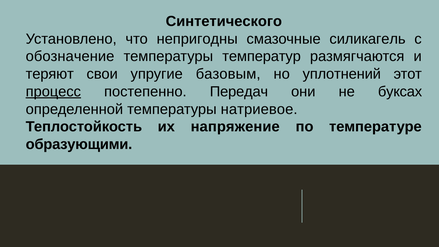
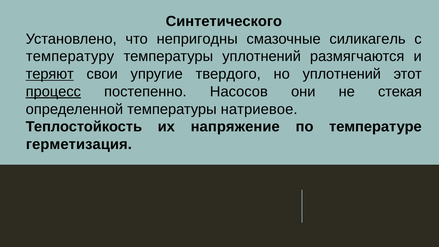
обозначение: обозначение -> температуру
температуры температур: температур -> уплотнений
теряют underline: none -> present
базовым: базовым -> твердого
Передач: Передач -> Насосов
буксах: буксах -> стекая
образующими: образующими -> герметизация
